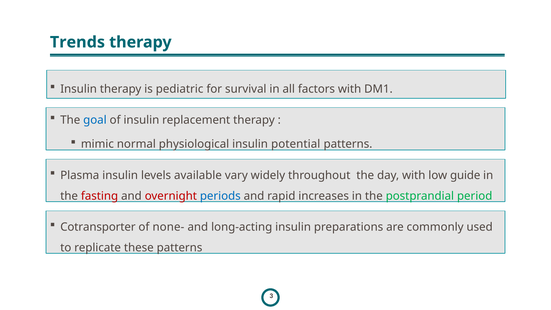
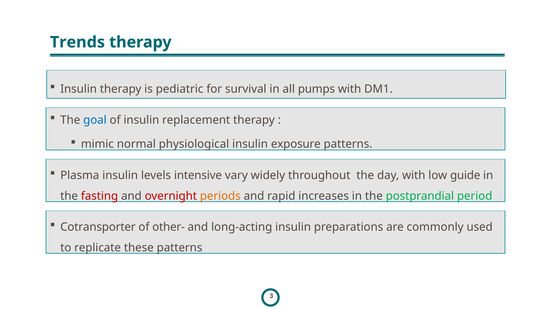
factors: factors -> pumps
potential: potential -> exposure
available: available -> intensive
periods colour: blue -> orange
none-: none- -> other-
